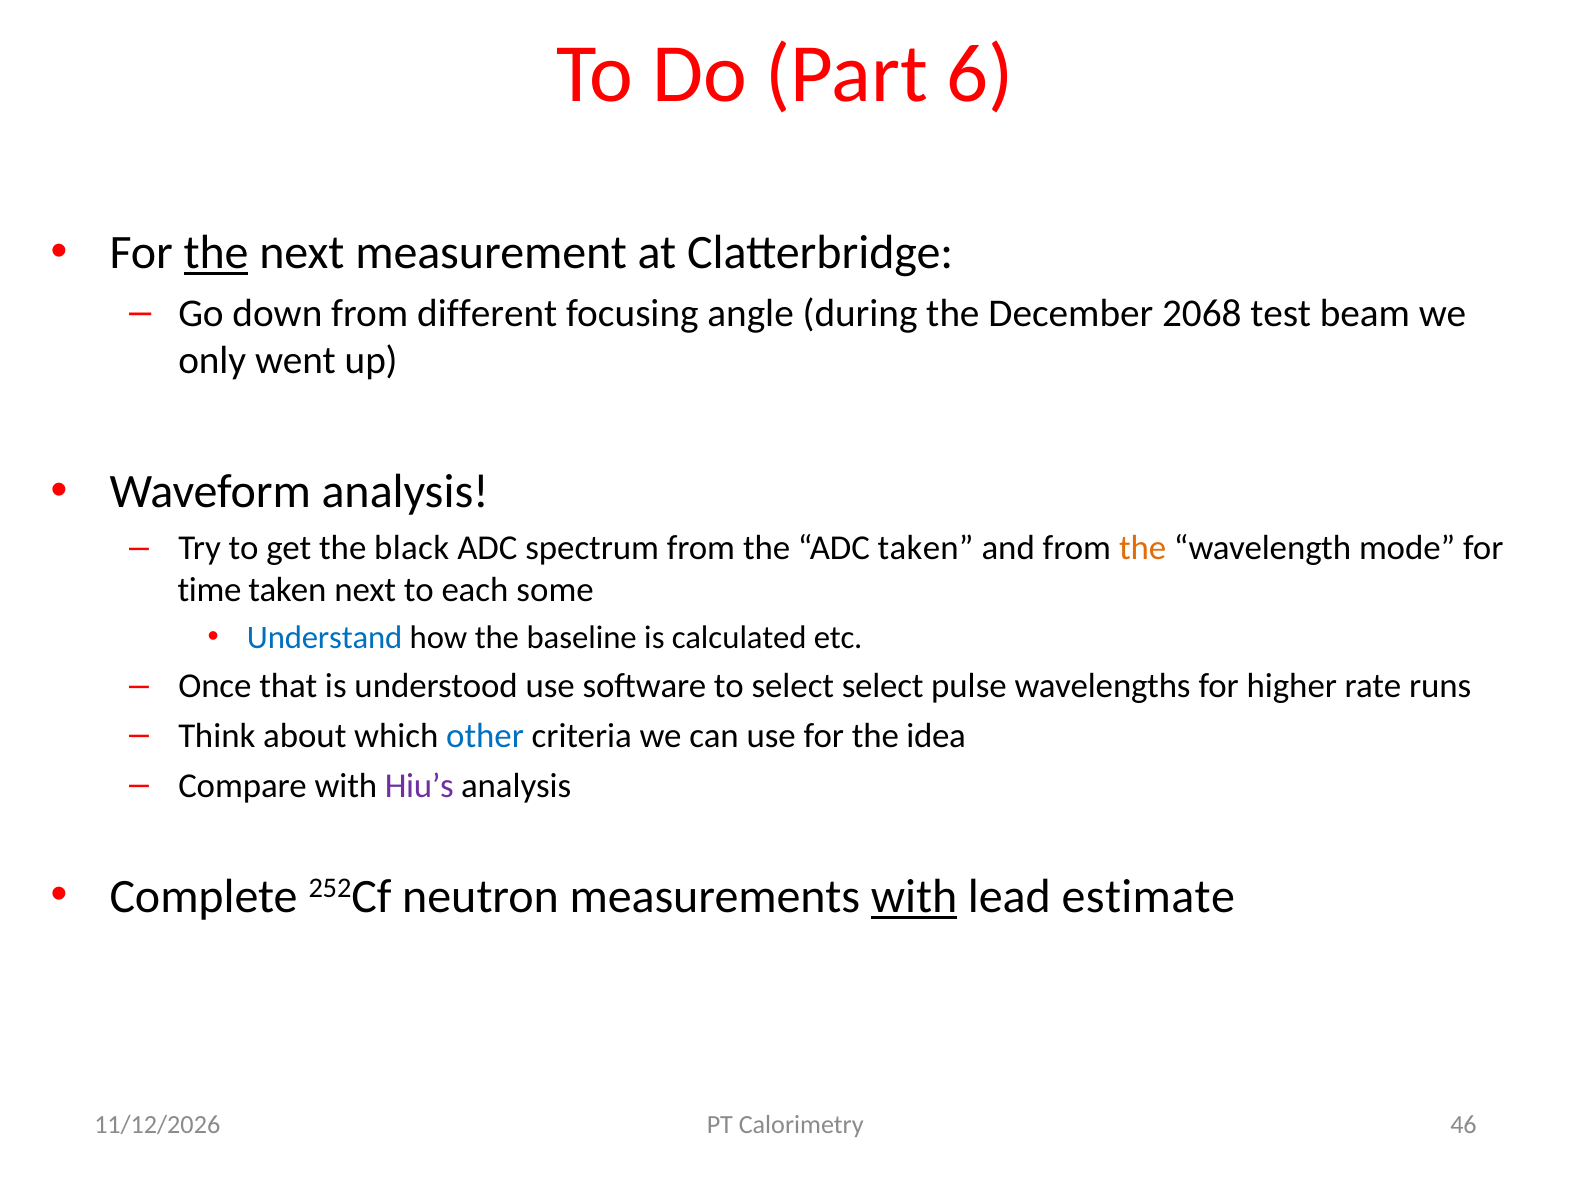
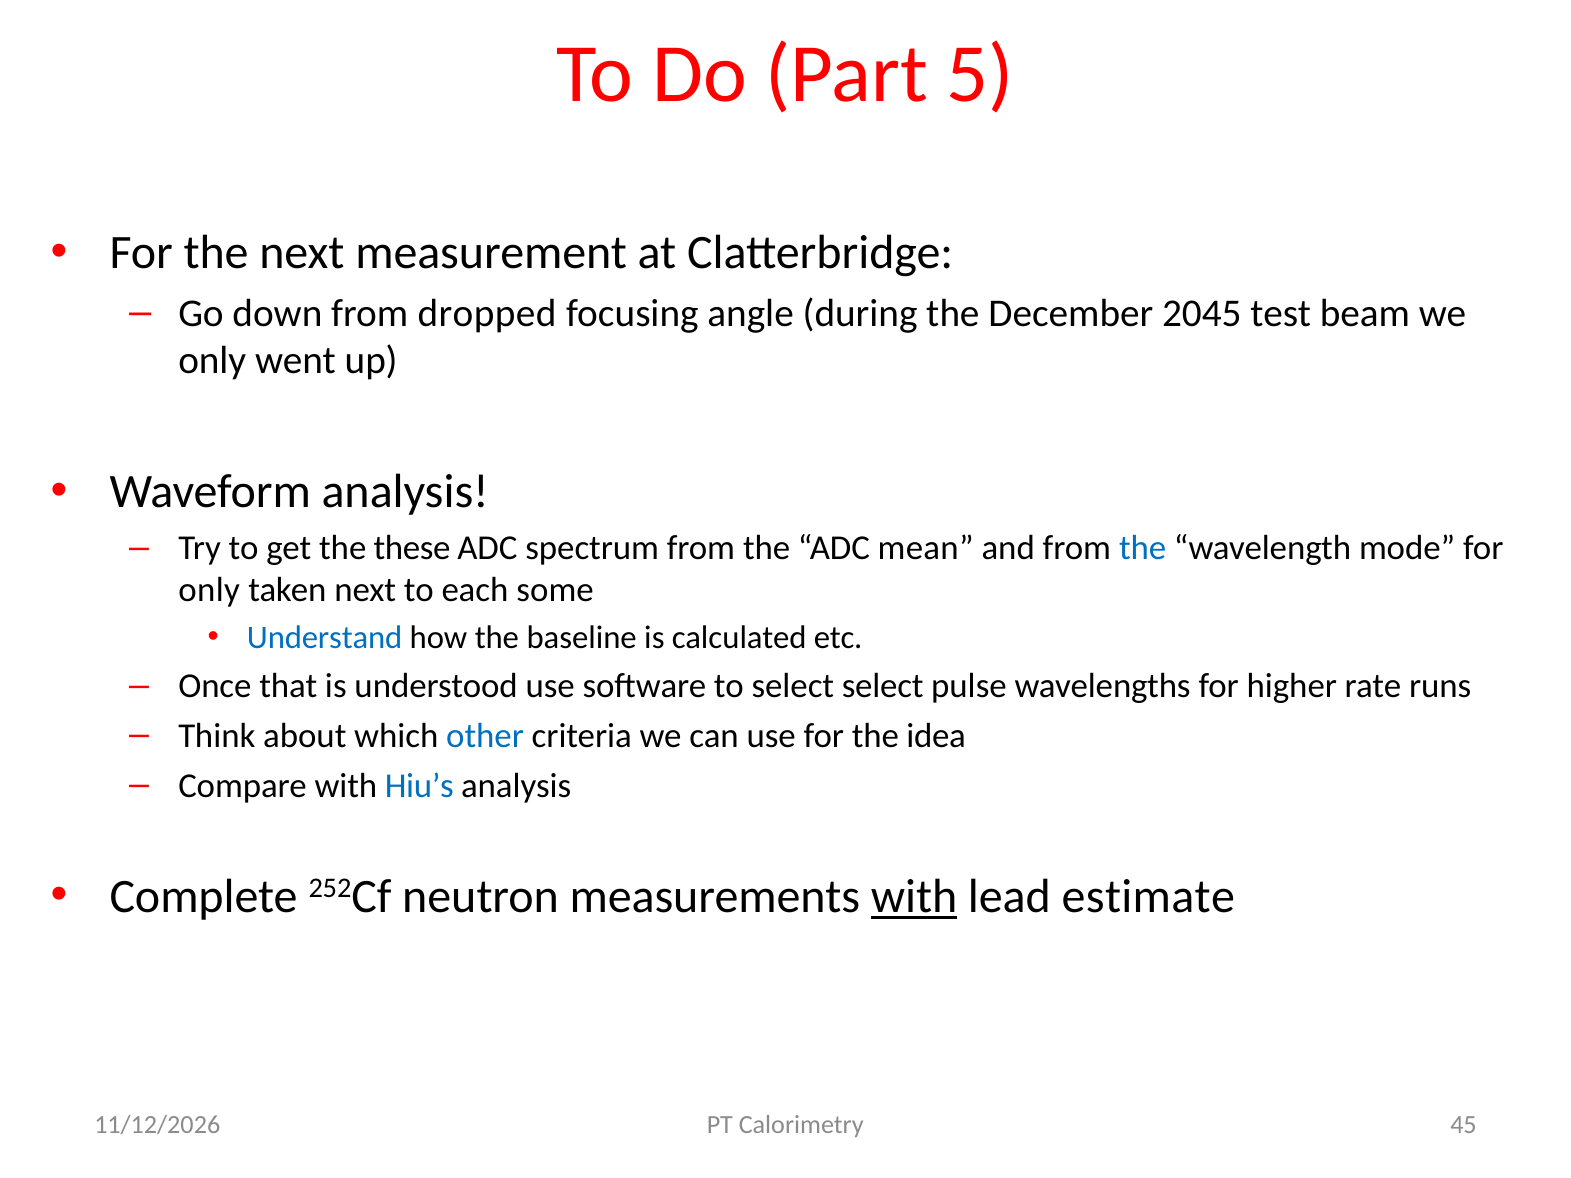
6: 6 -> 5
the at (216, 253) underline: present -> none
different: different -> dropped
2068: 2068 -> 2045
black: black -> these
ADC taken: taken -> mean
the at (1143, 549) colour: orange -> blue
time at (210, 590): time -> only
Hiu’s colour: purple -> blue
46: 46 -> 45
